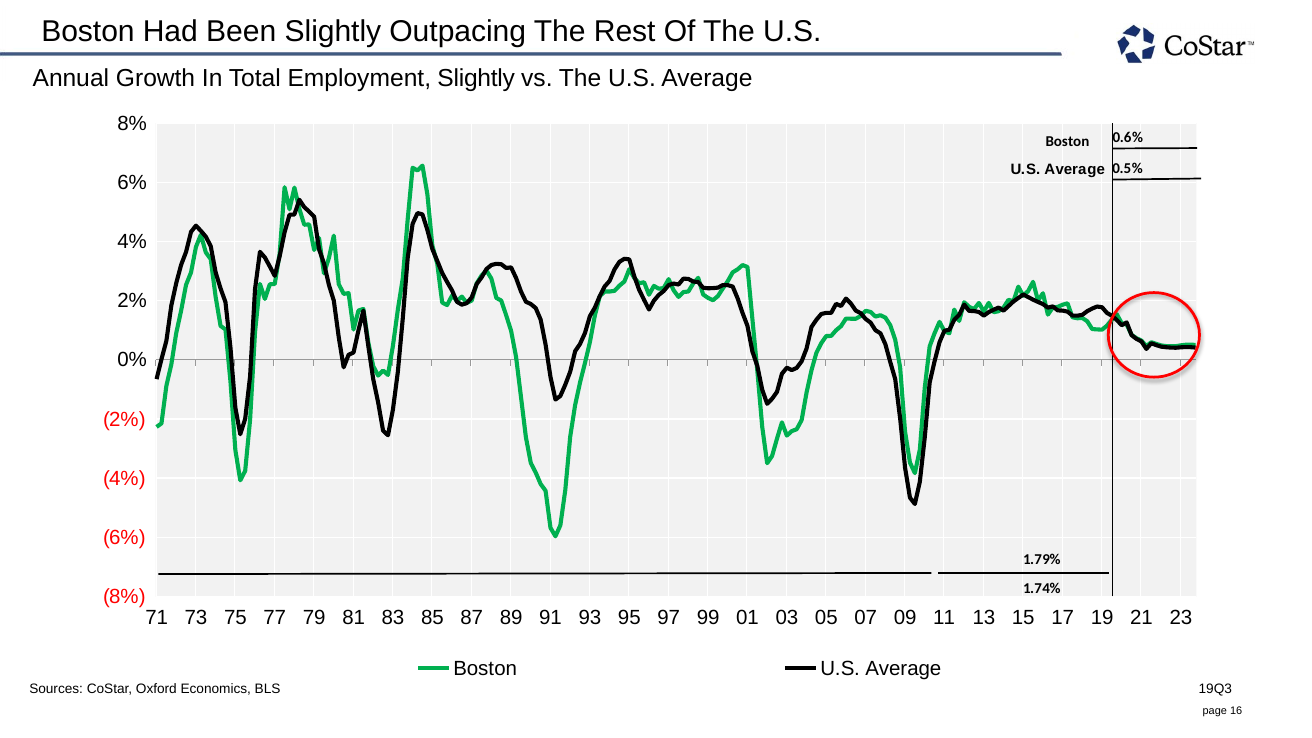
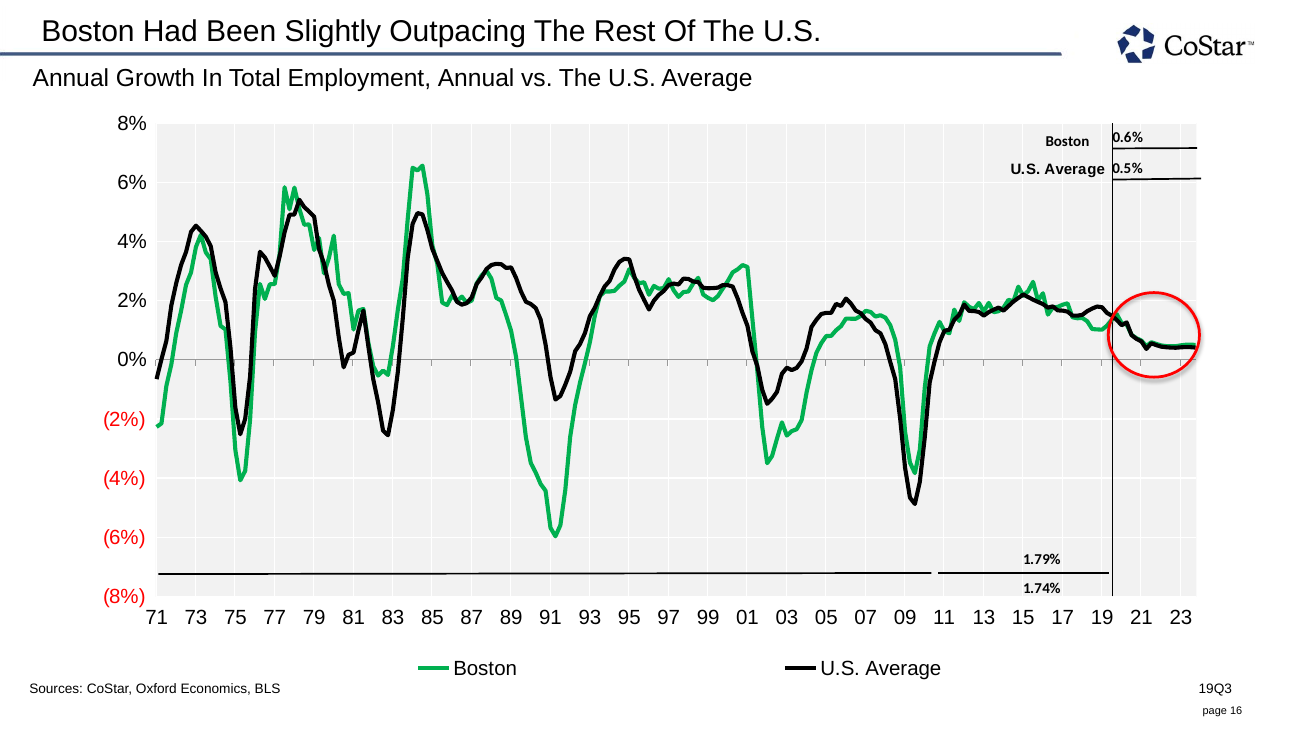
Employment Slightly: Slightly -> Annual
